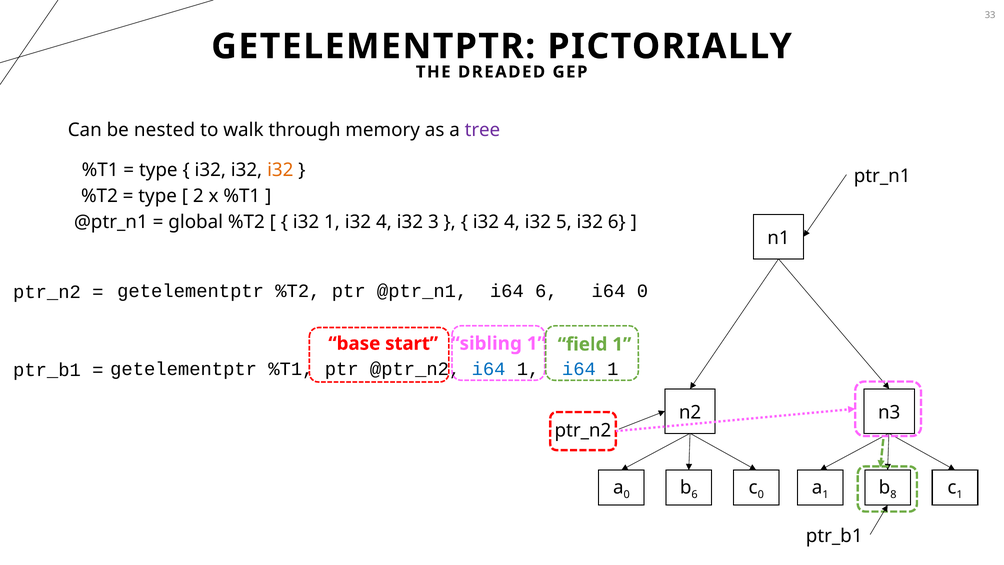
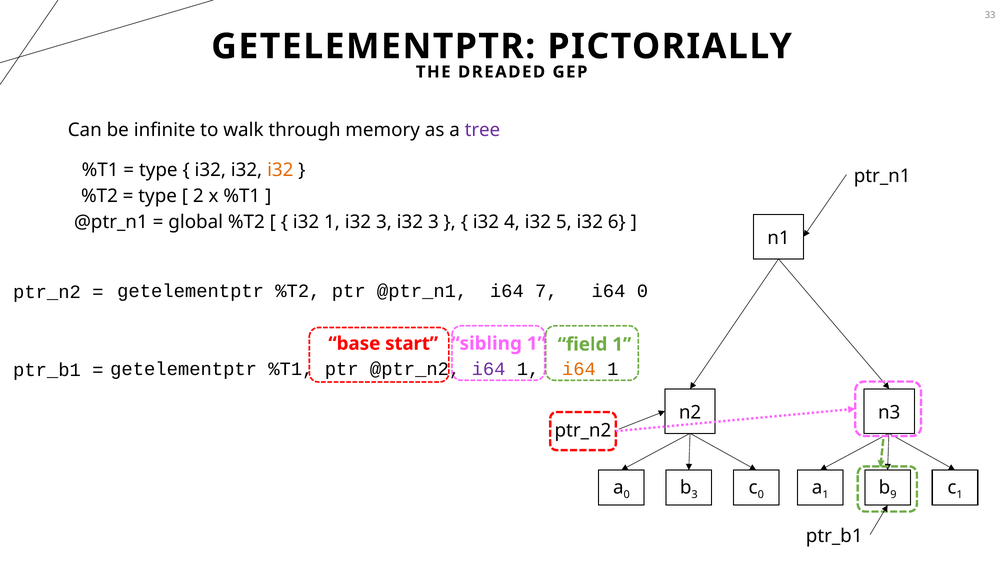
nested: nested -> infinite
1 i32 4: 4 -> 3
i64 6: 6 -> 7
i64 at (489, 369) colour: blue -> purple
i64 at (579, 369) colour: blue -> orange
6 at (695, 494): 6 -> 3
8: 8 -> 9
